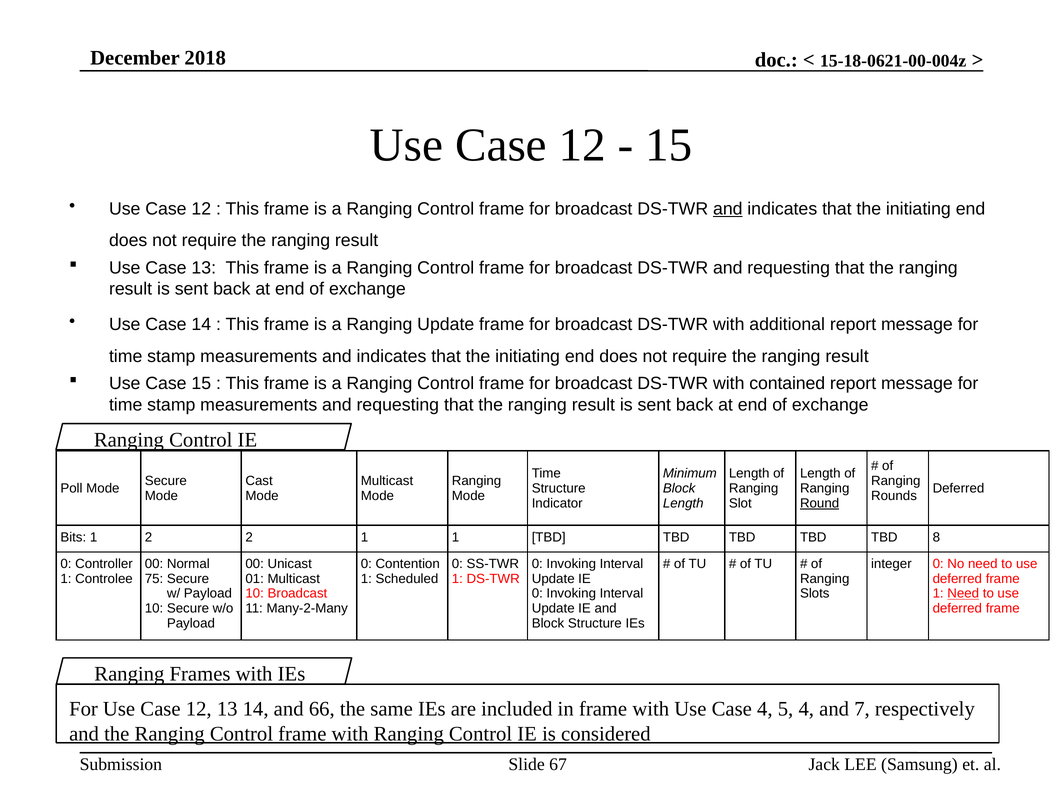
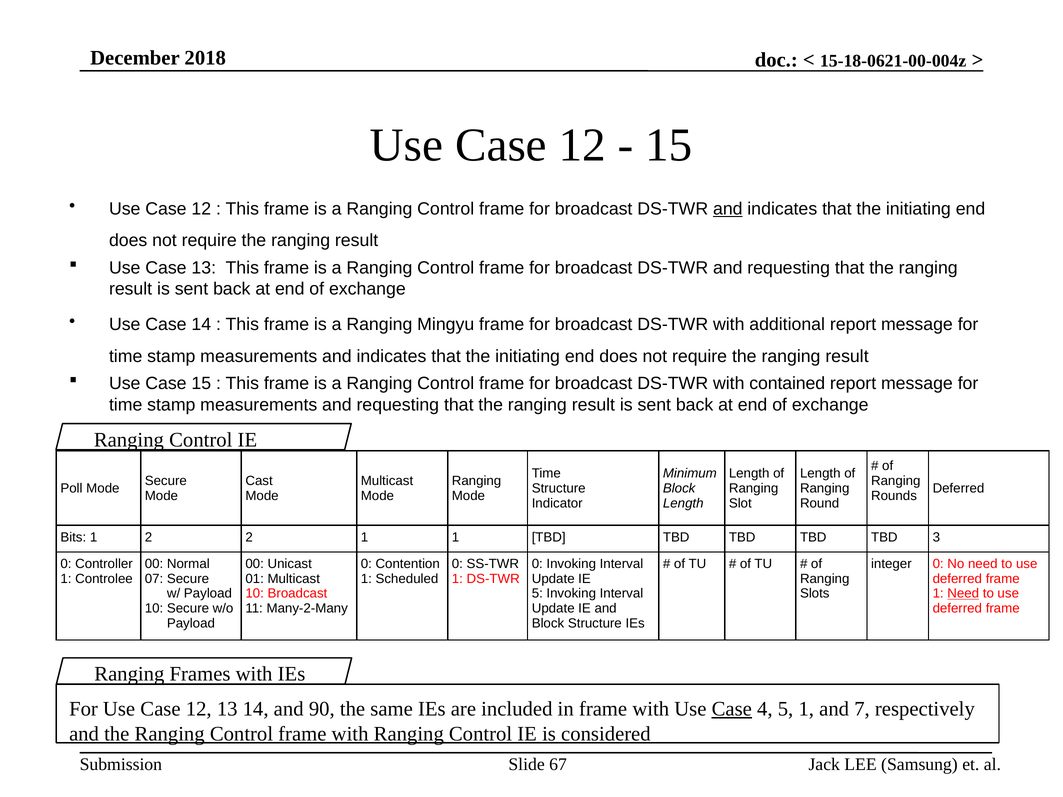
Ranging Update: Update -> Mingyu
Round underline: present -> none
8: 8 -> 3
75: 75 -> 07
0 at (537, 594): 0 -> 5
66: 66 -> 90
Case at (732, 709) underline: none -> present
5 4: 4 -> 1
